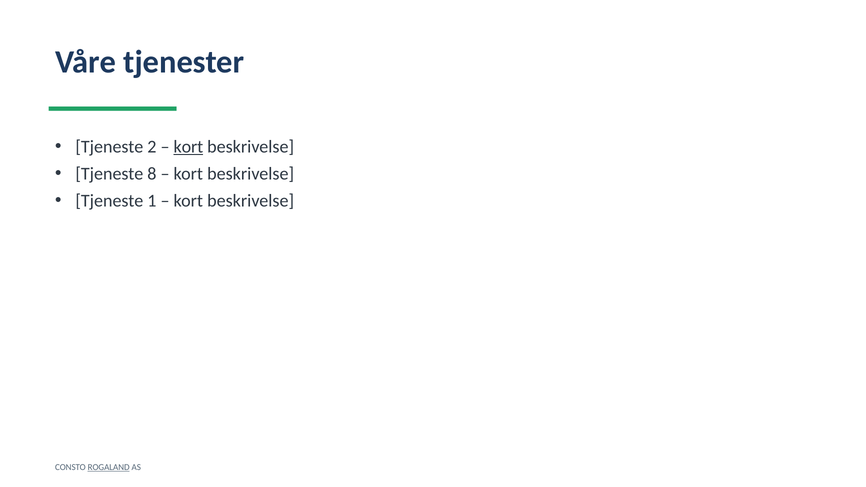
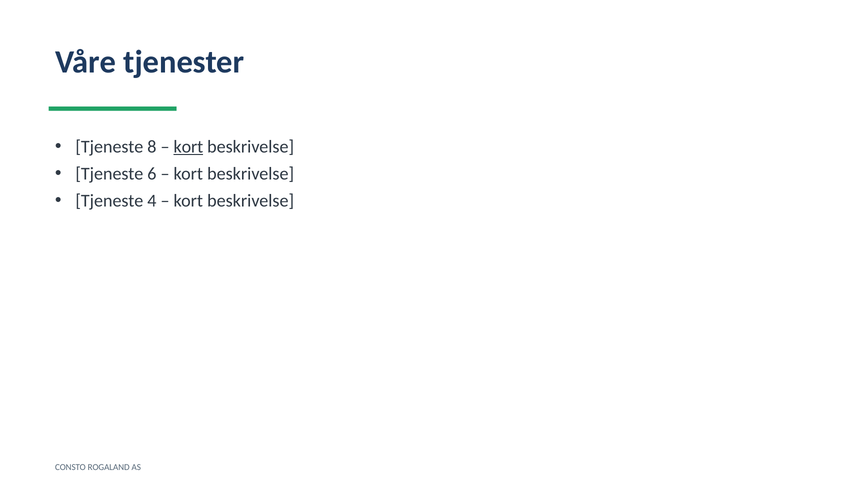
2: 2 -> 8
8: 8 -> 6
1: 1 -> 4
ROGALAND underline: present -> none
